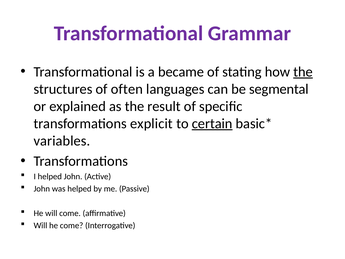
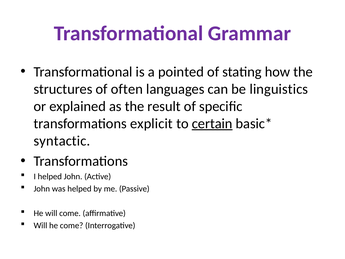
became: became -> pointed
the at (303, 72) underline: present -> none
segmental: segmental -> linguistics
variables: variables -> syntactic
